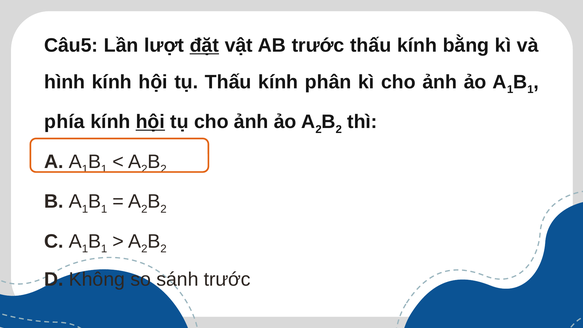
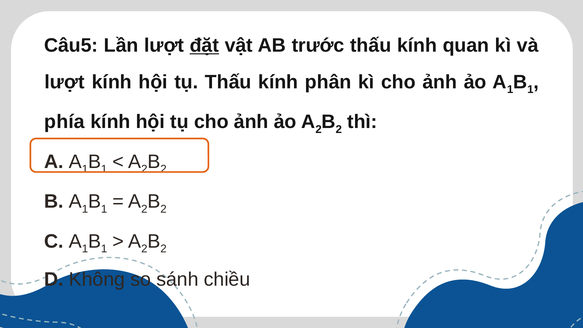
bằng: bằng -> quan
hình at (65, 82): hình -> lượt
hội at (150, 122) underline: present -> none
sánh trước: trước -> chiều
